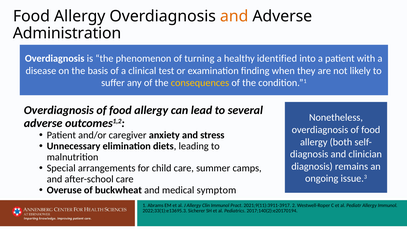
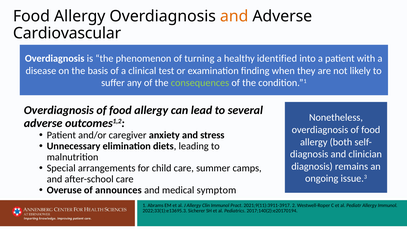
Administration: Administration -> Cardiovascular
consequences colour: yellow -> light green
buckwheat: buckwheat -> announces
